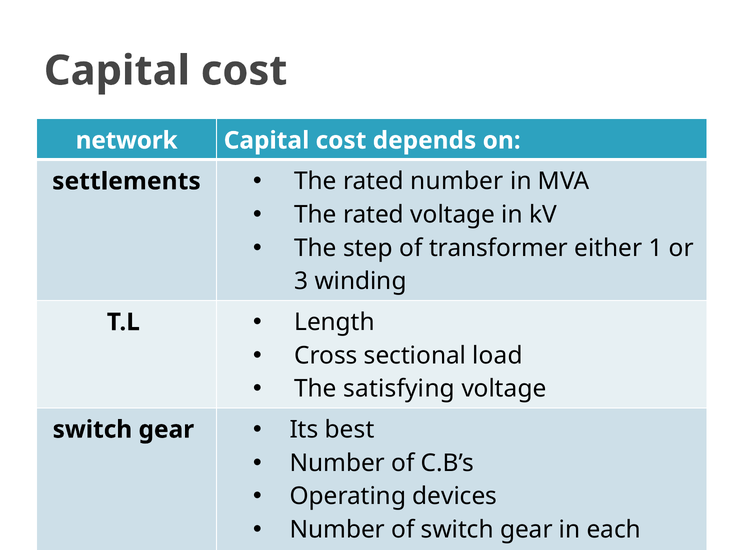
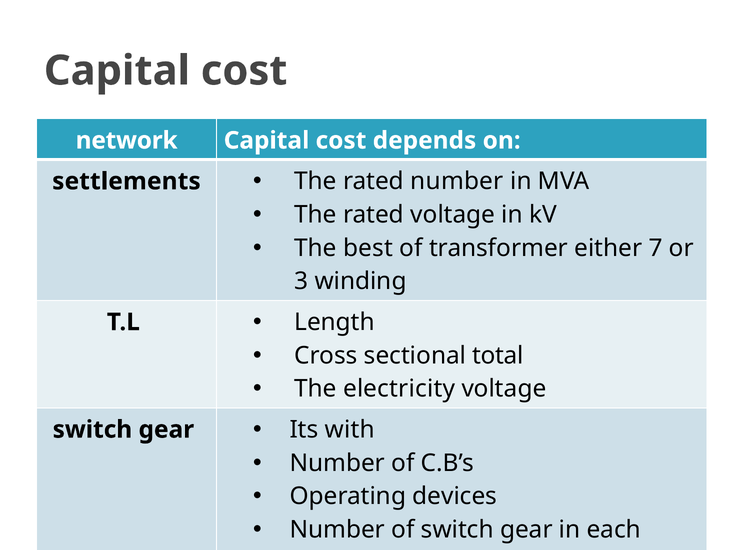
step: step -> best
1: 1 -> 7
load: load -> total
satisfying: satisfying -> electricity
best: best -> with
